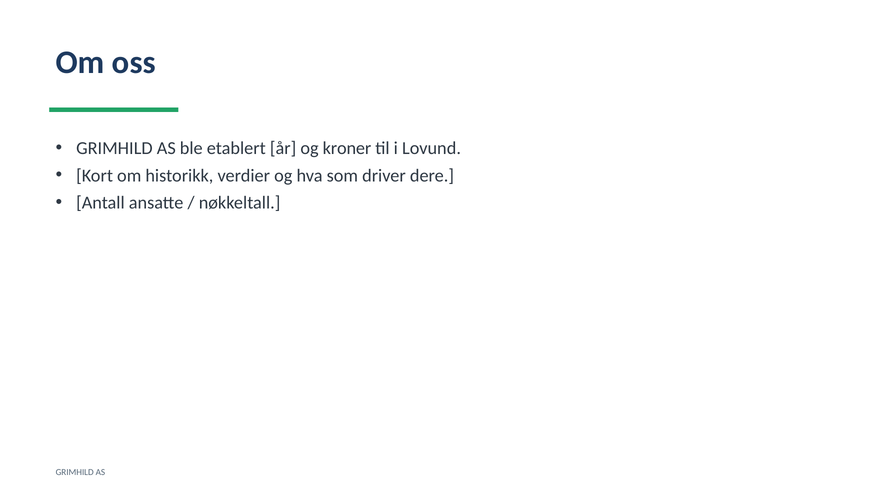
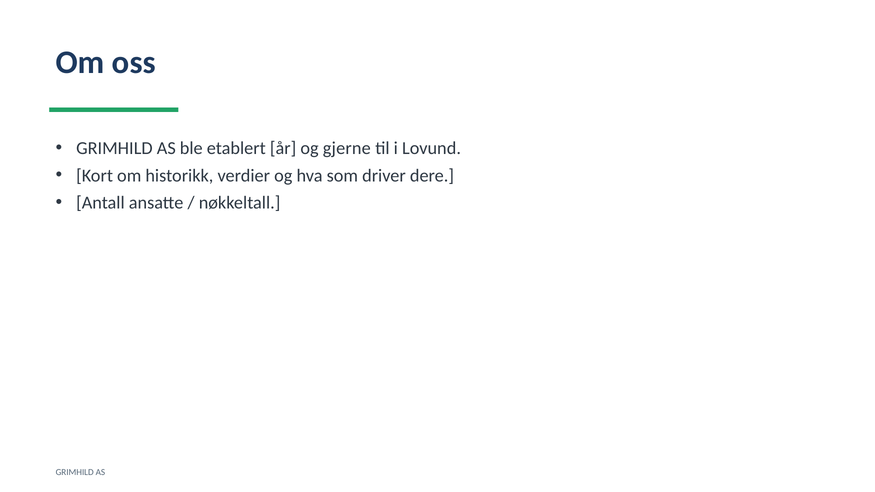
kroner: kroner -> gjerne
